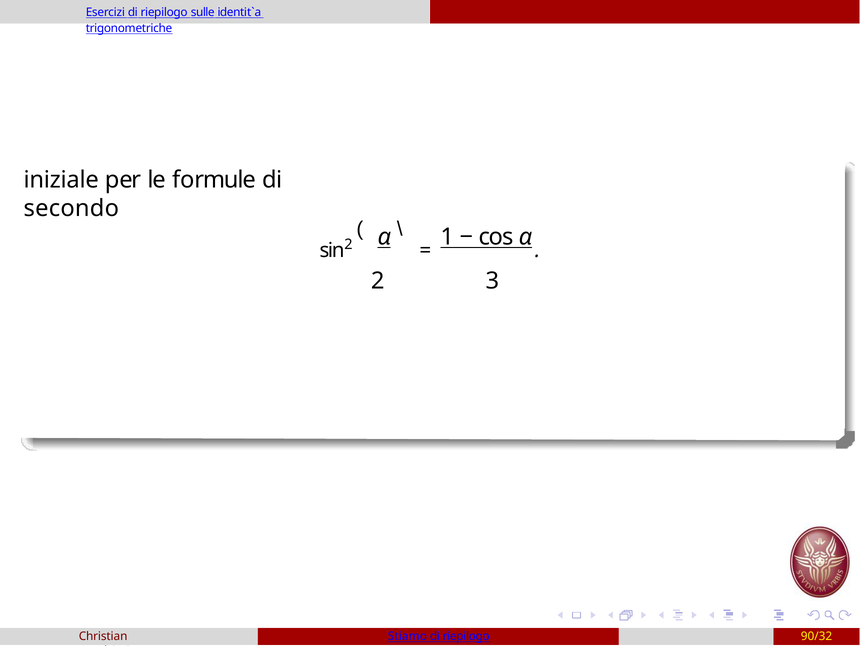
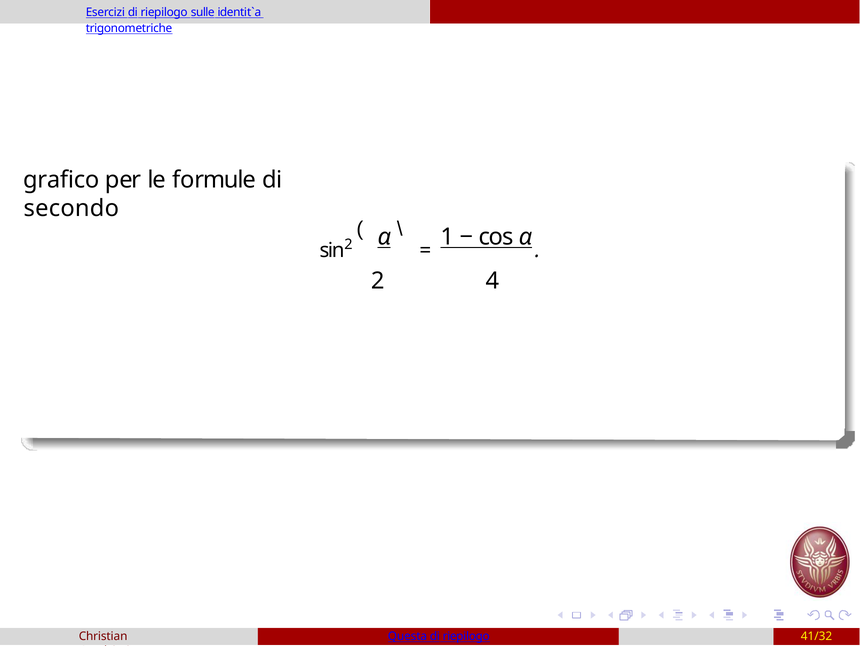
iniziale: iniziale -> grafico
3: 3 -> 4
Stiamo: Stiamo -> Questa
90/32: 90/32 -> 41/32
